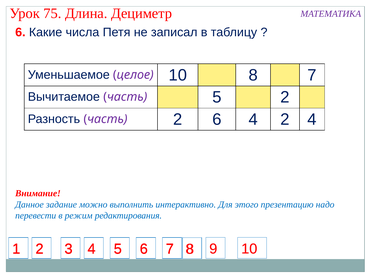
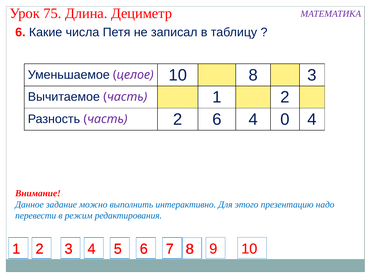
8 7: 7 -> 3
часть 5: 5 -> 1
4 2: 2 -> 0
